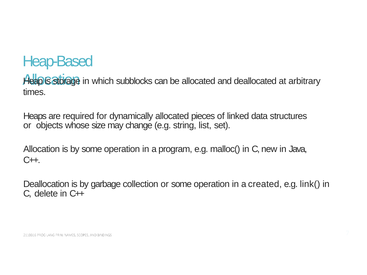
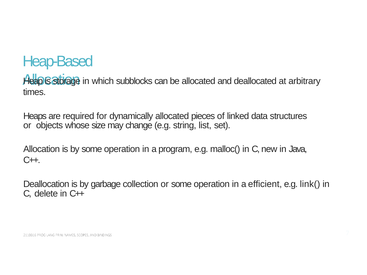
created: created -> efficient
